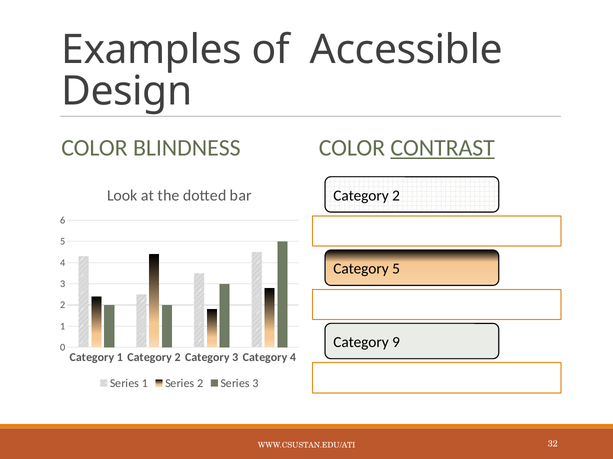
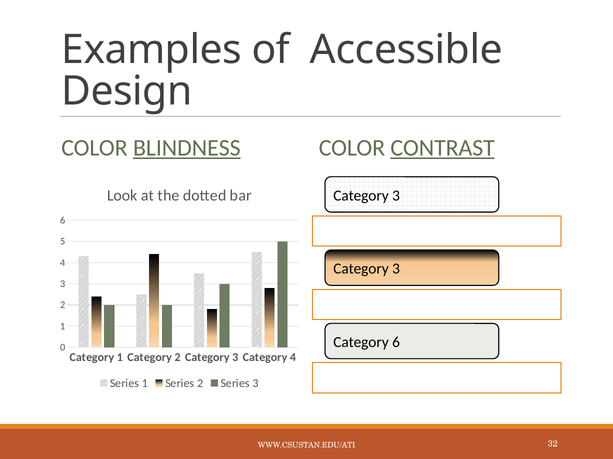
BLINDNESS underline: none -> present
2 at (396, 196): 2 -> 3
5 at (396, 269): 5 -> 3
Category 9: 9 -> 6
